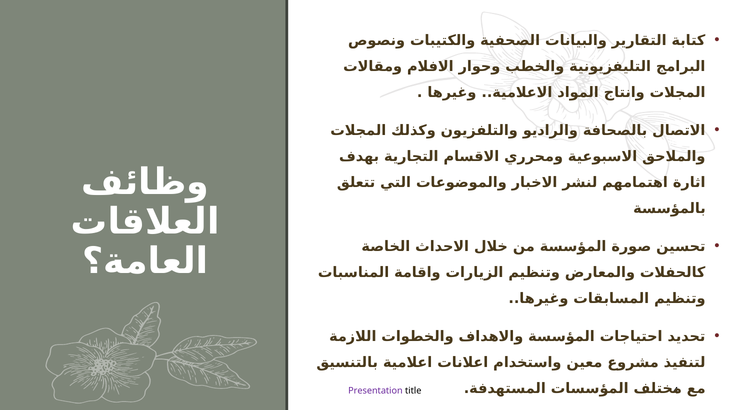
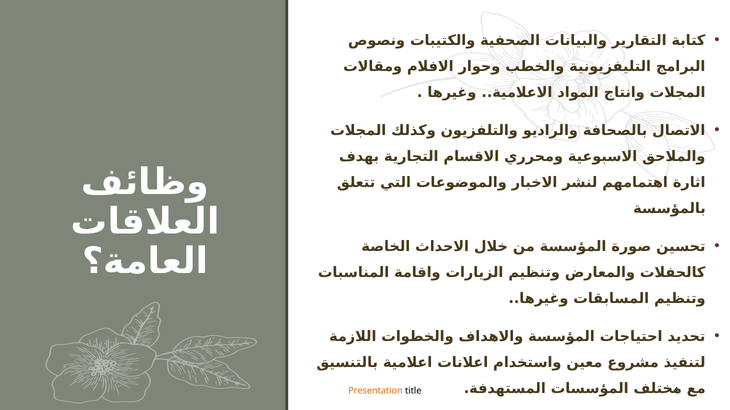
Presentation colour: purple -> orange
